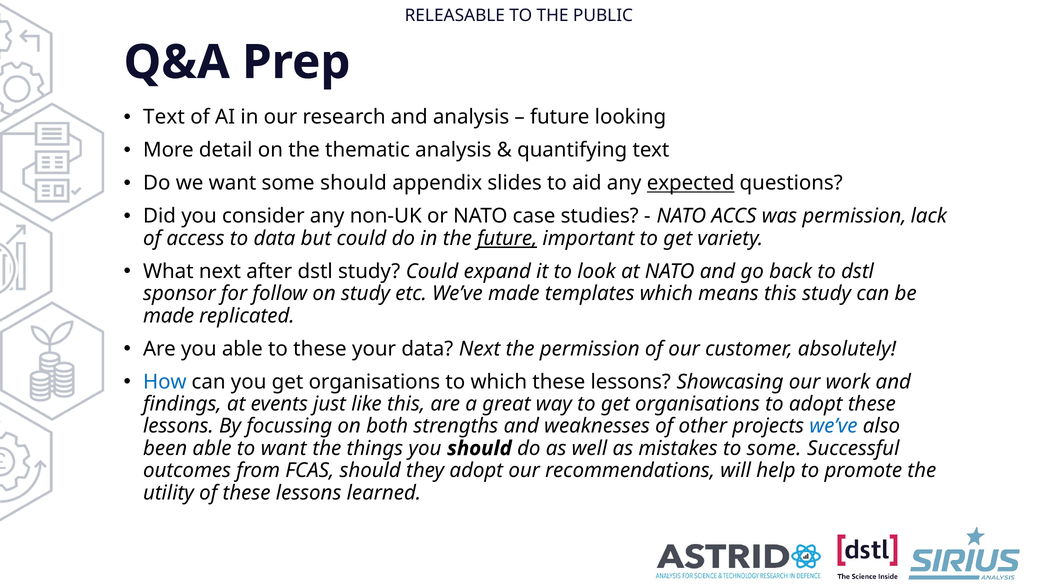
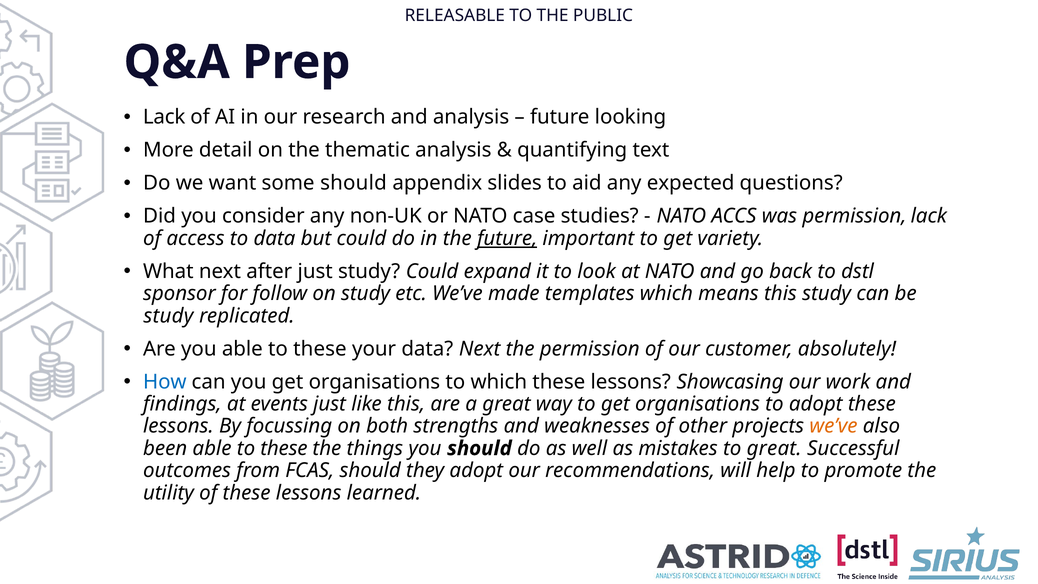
Text at (164, 117): Text -> Lack
expected underline: present -> none
after dstl: dstl -> just
made at (169, 316): made -> study
we’ve at (833, 426) colour: blue -> orange
been able to want: want -> these
to some: some -> great
